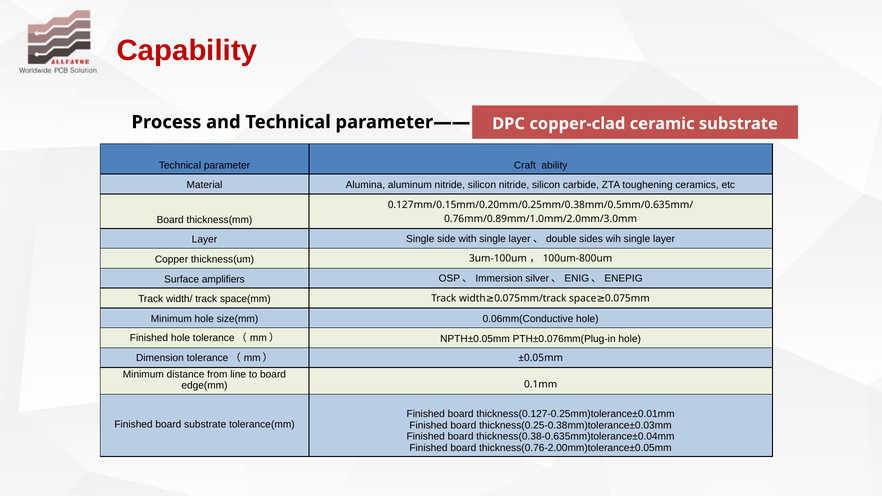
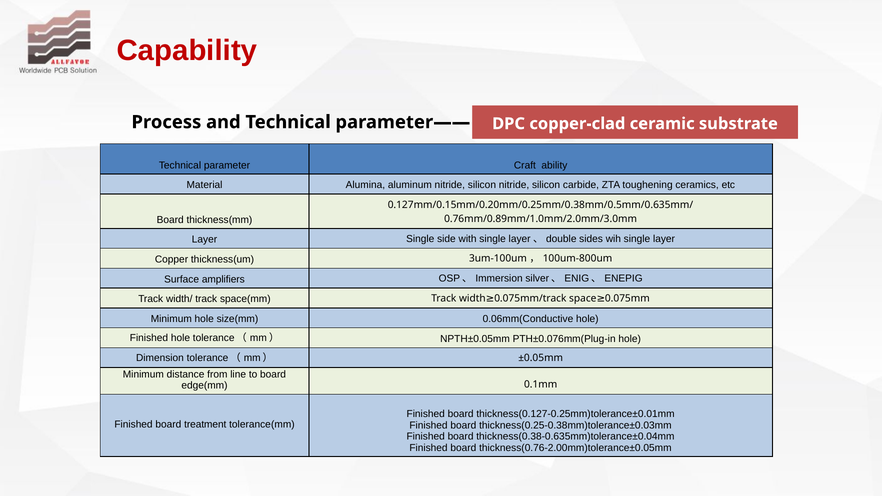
board substrate: substrate -> treatment
